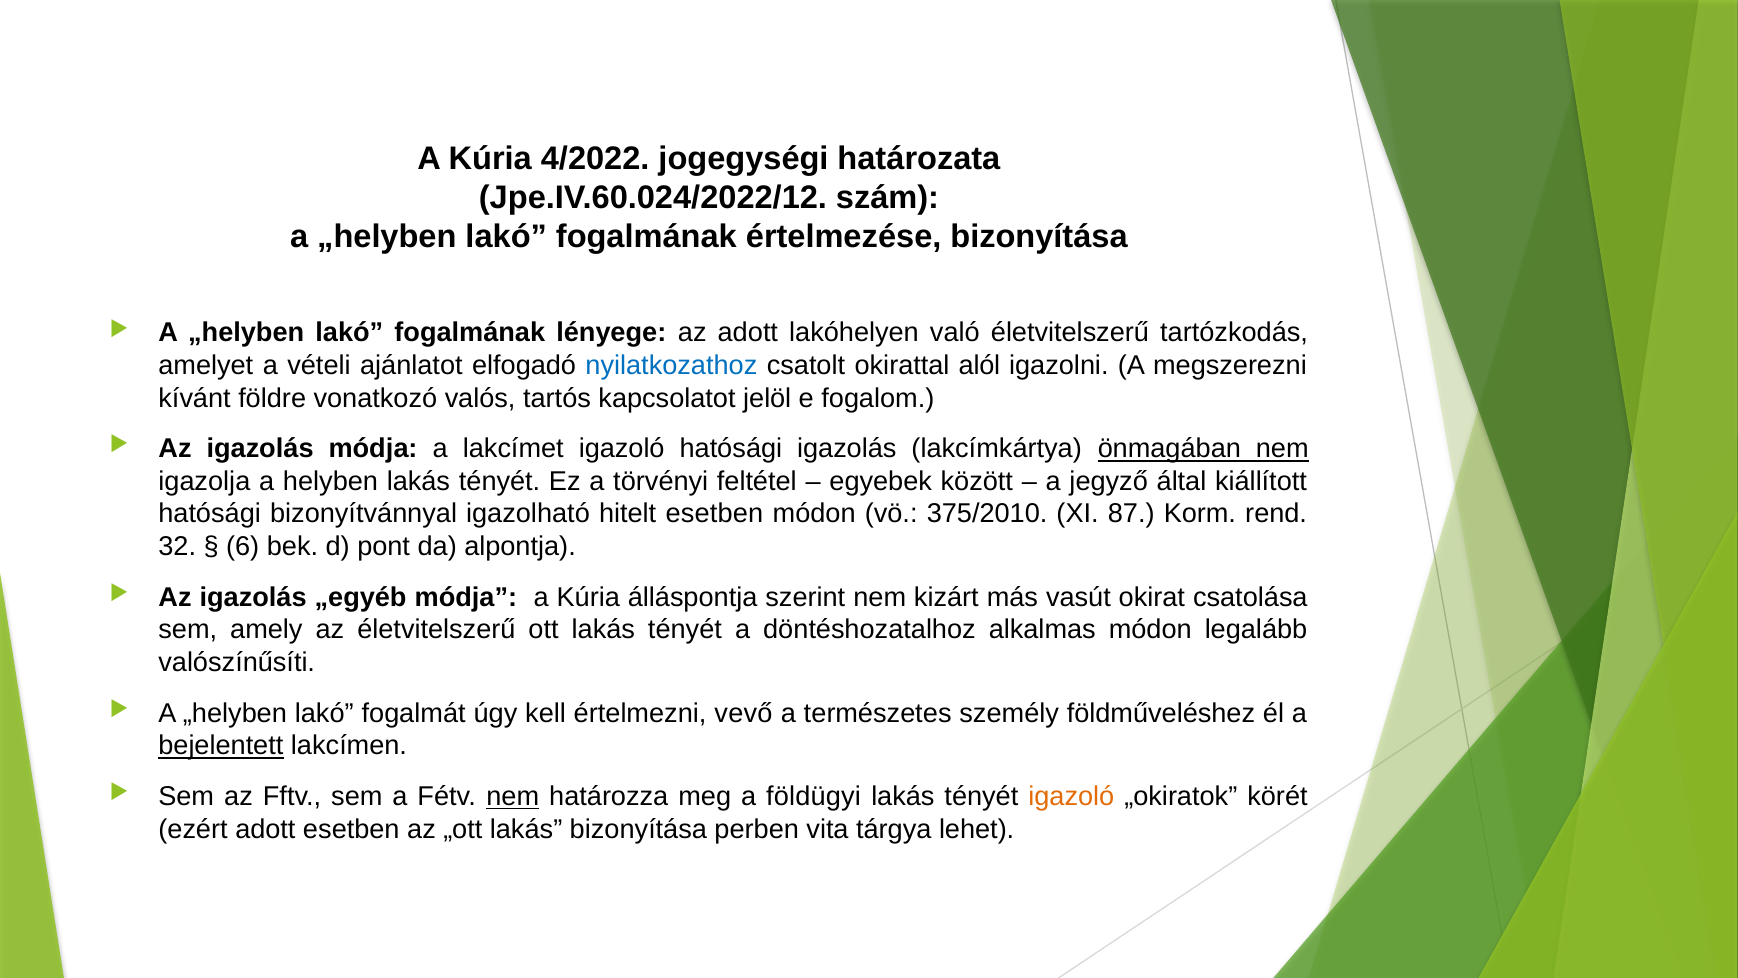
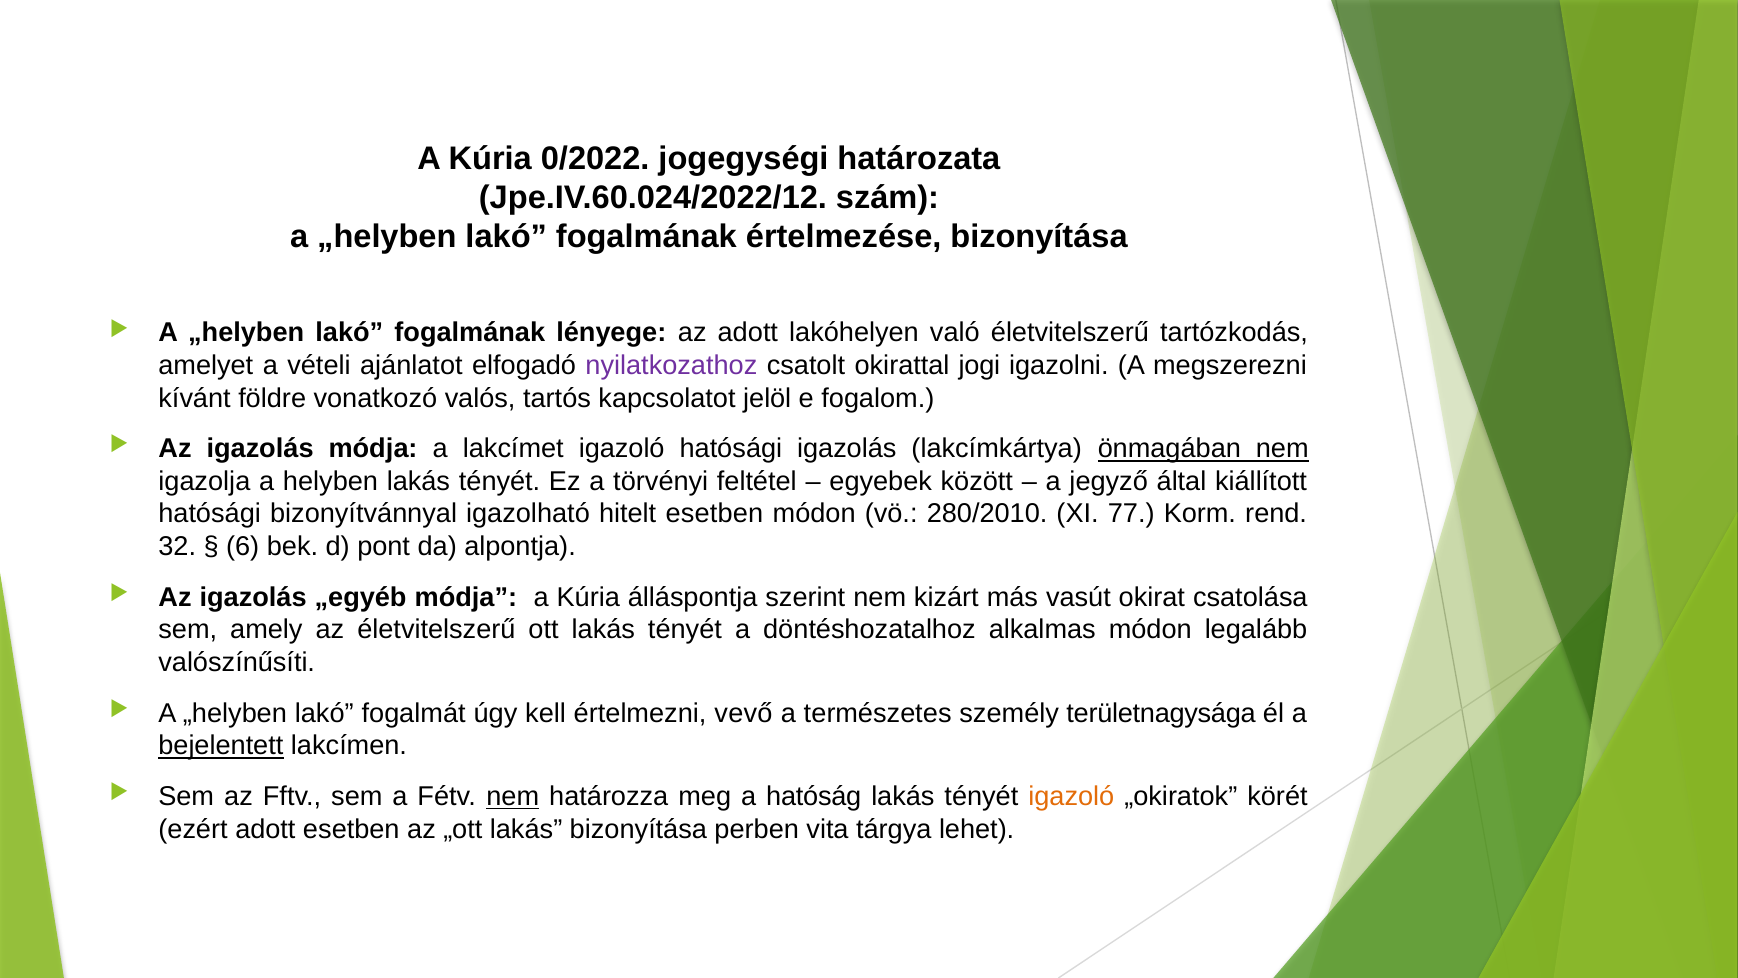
4/2022: 4/2022 -> 0/2022
nyilatkozathoz colour: blue -> purple
alól: alól -> jogi
375/2010: 375/2010 -> 280/2010
87: 87 -> 77
földműveléshez: földműveléshez -> területnagysága
földügyi: földügyi -> hatóság
